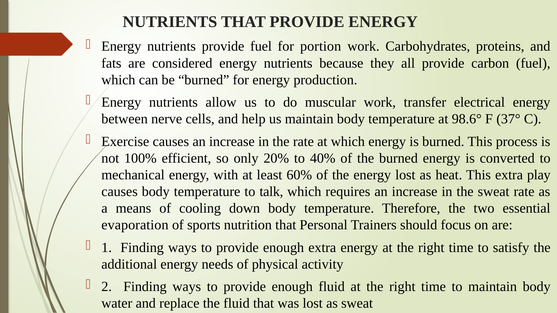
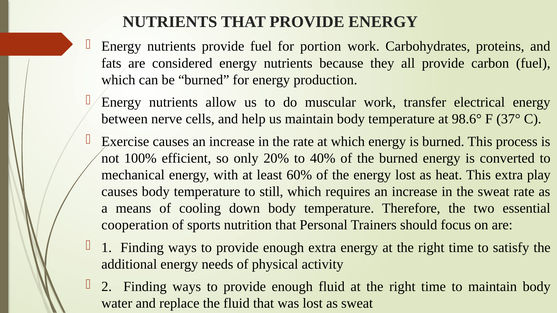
talk: talk -> still
evaporation: evaporation -> cooperation
